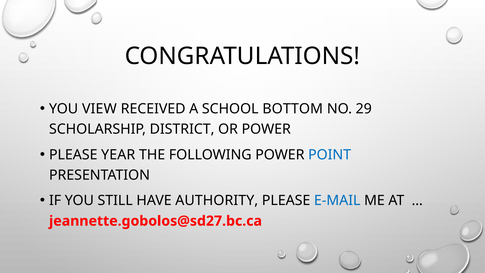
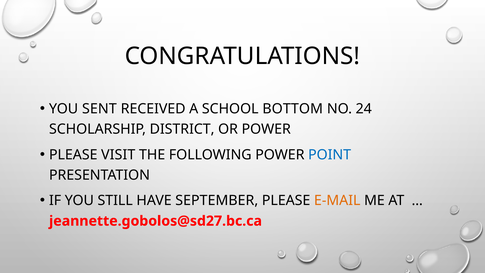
VIEW: VIEW -> SENT
29: 29 -> 24
YEAR: YEAR -> VISIT
AUTHORITY: AUTHORITY -> SEPTEMBER
E-MAIL colour: blue -> orange
